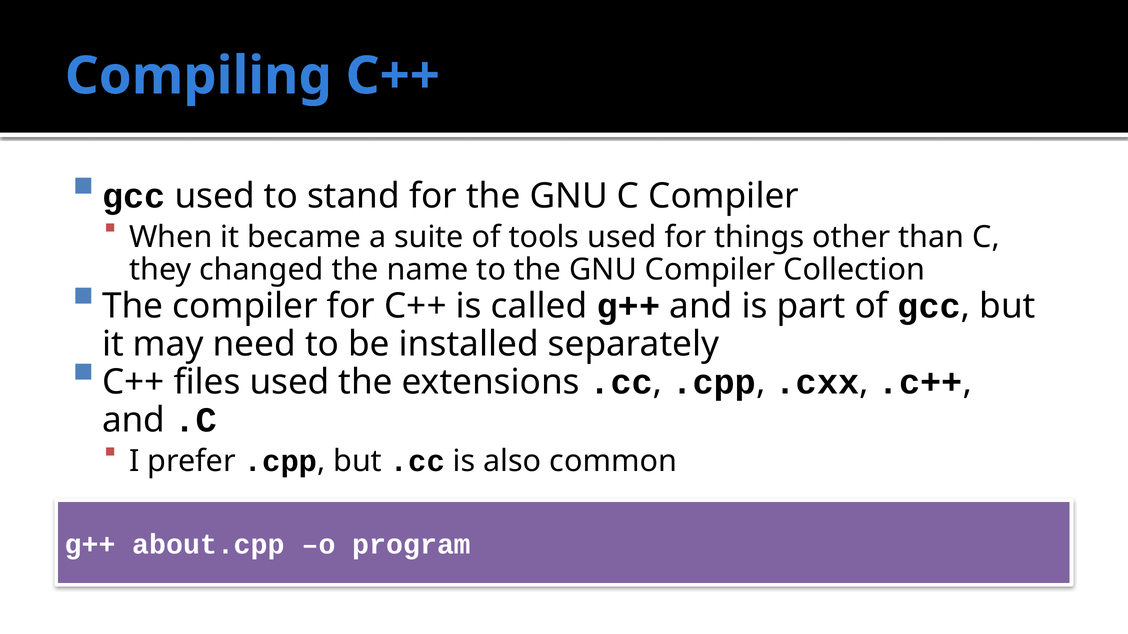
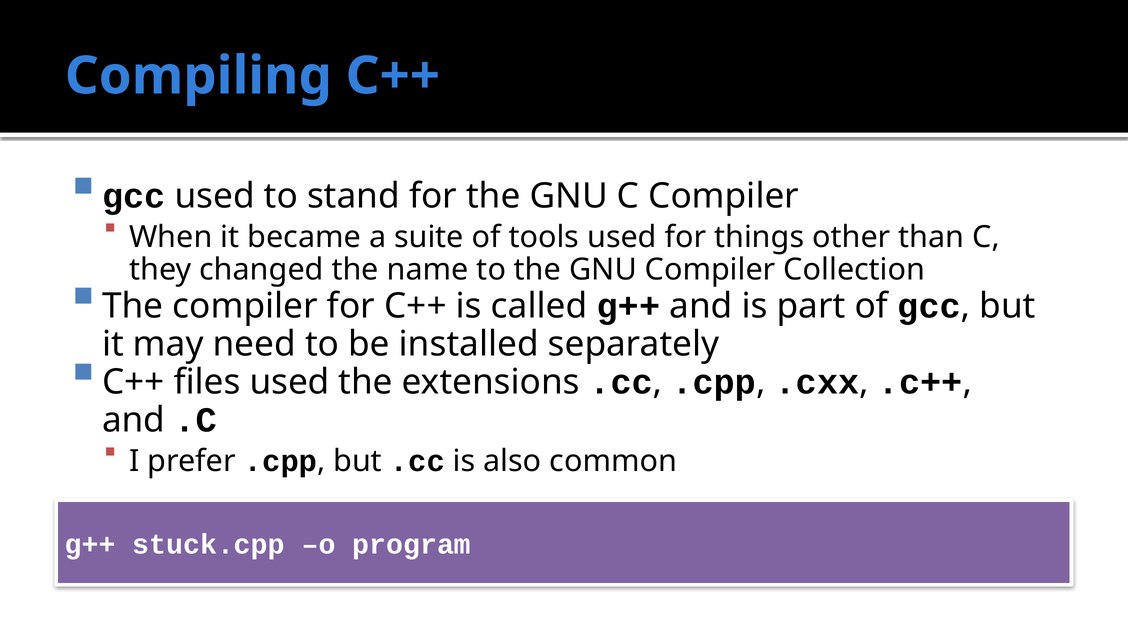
about.cpp: about.cpp -> stuck.cpp
